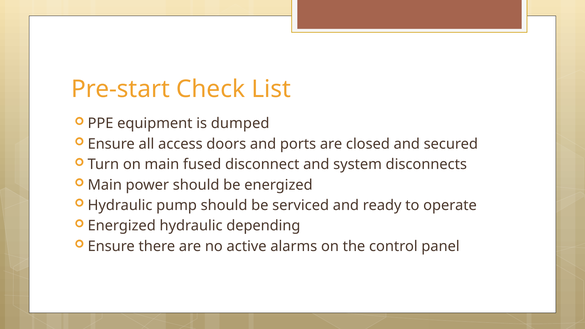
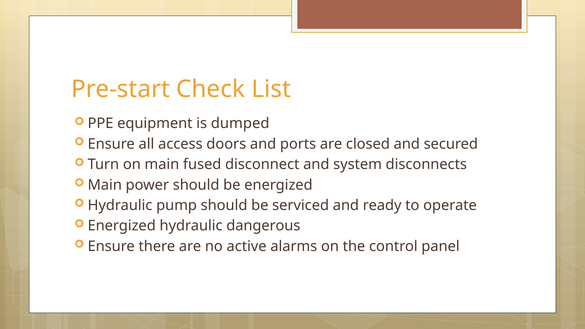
depending: depending -> dangerous
